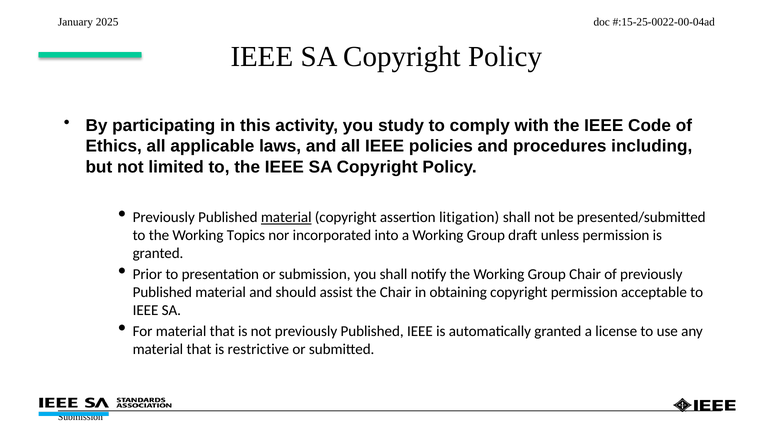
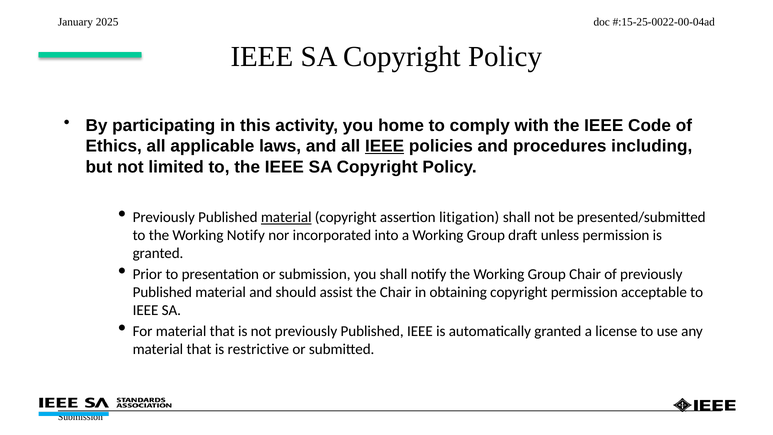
study: study -> home
IEEE at (385, 146) underline: none -> present
Working Topics: Topics -> Notify
